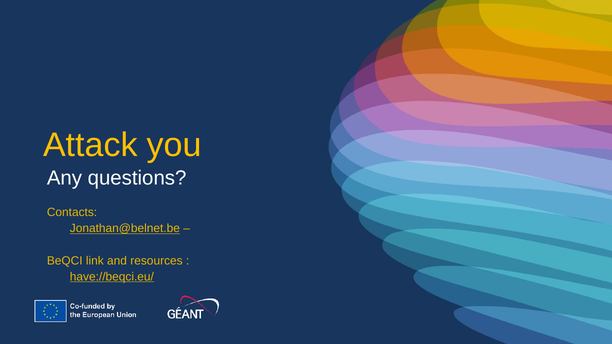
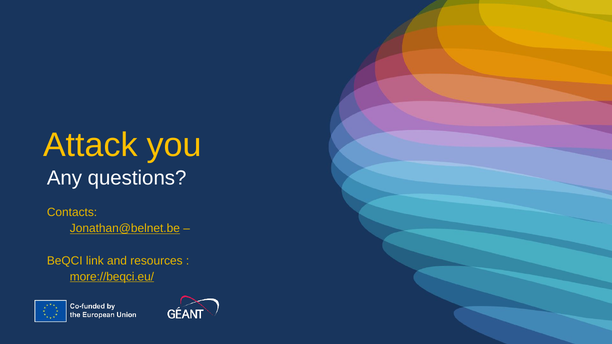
have://beqci.eu/: have://beqci.eu/ -> more://beqci.eu/
